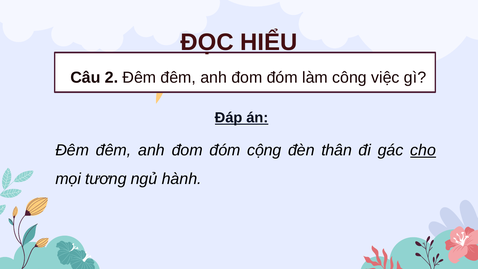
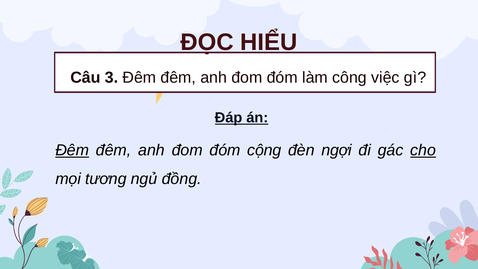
2: 2 -> 3
Đêm at (72, 150) underline: none -> present
thân: thân -> ngợi
hành: hành -> đồng
